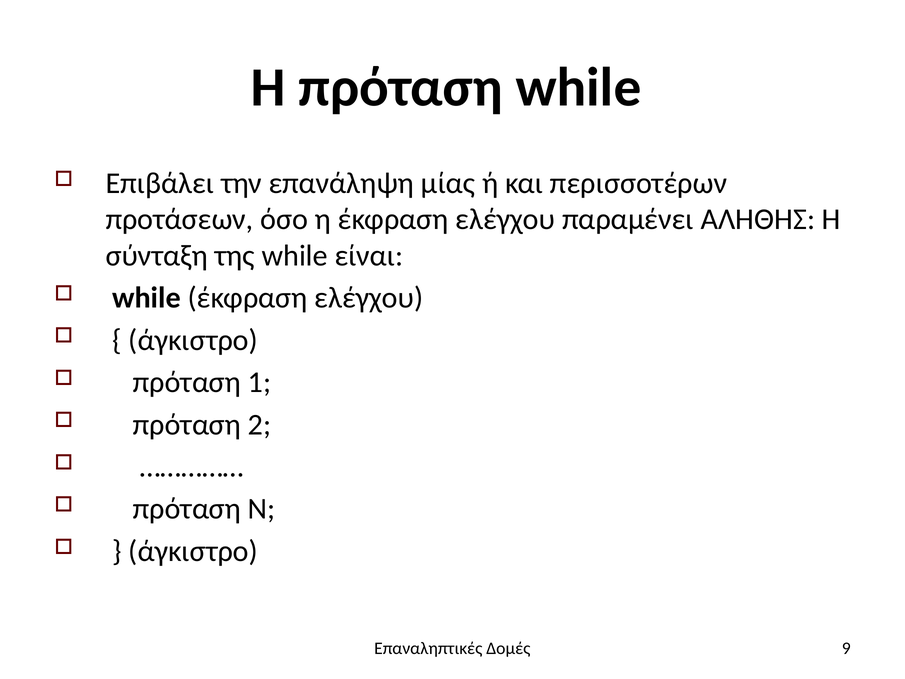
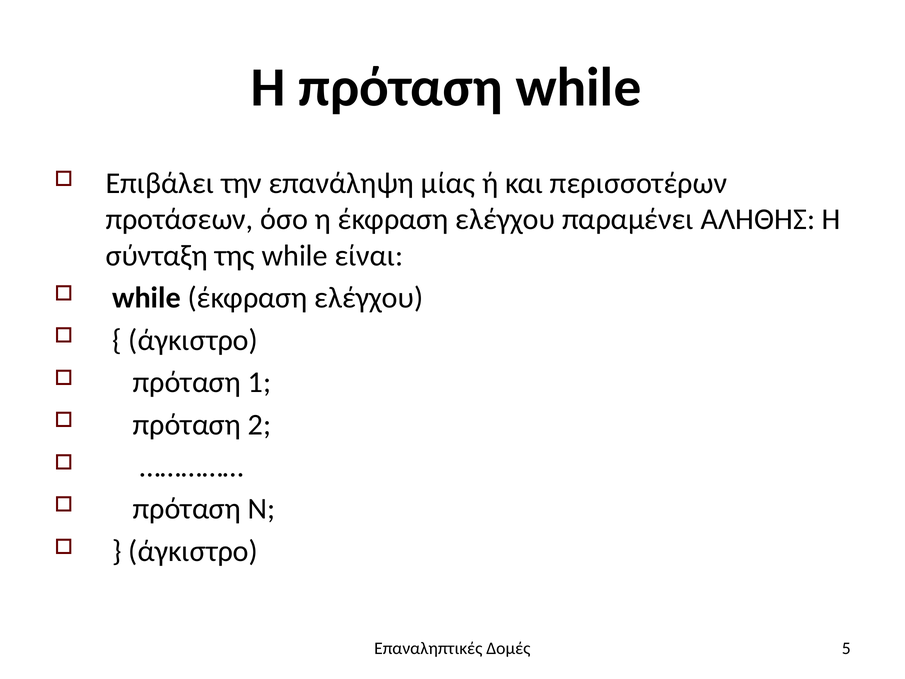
9: 9 -> 5
